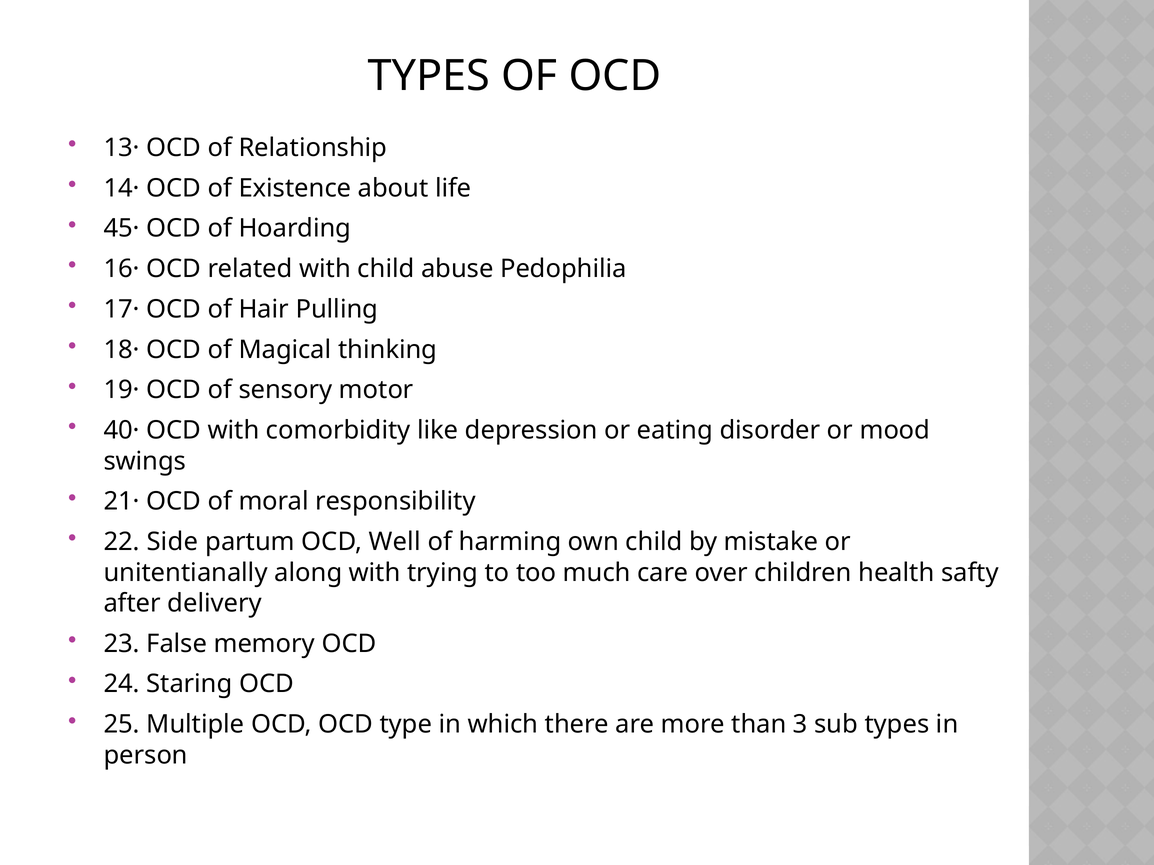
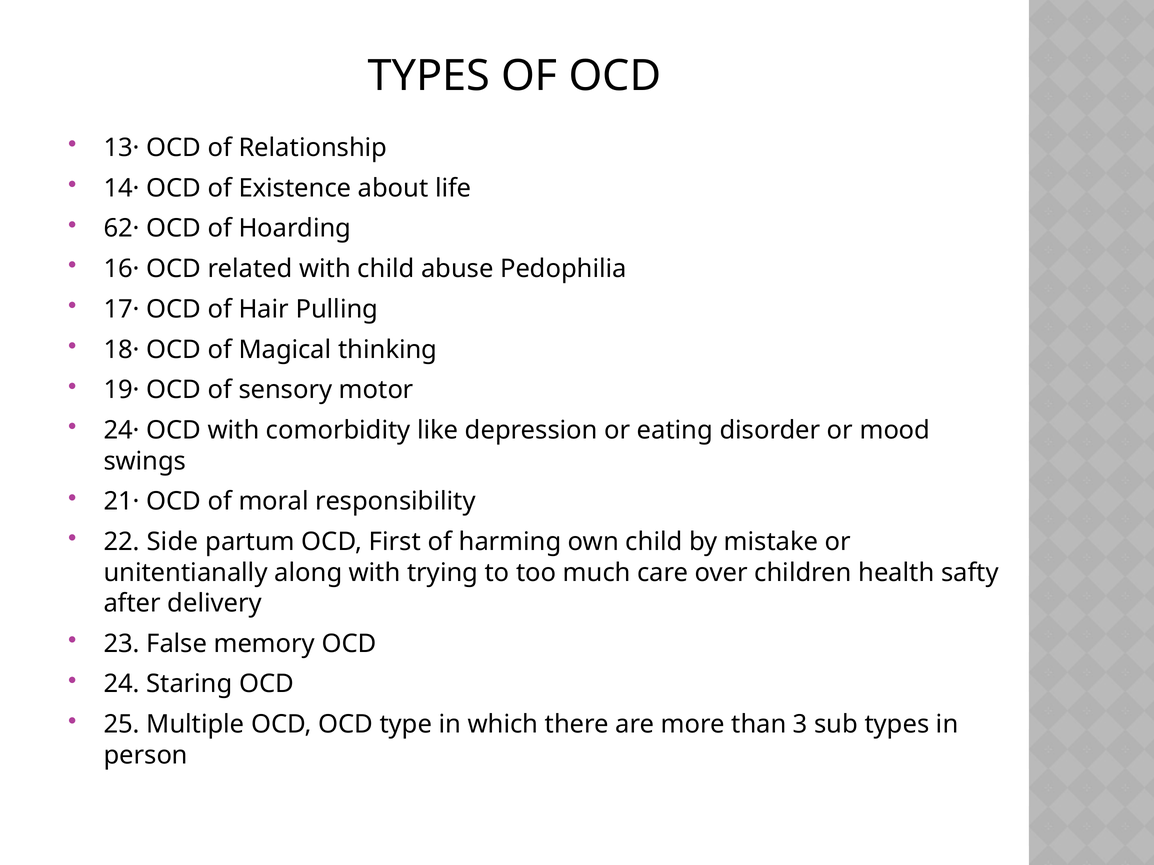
45·: 45· -> 62·
40·: 40· -> 24·
Well: Well -> First
